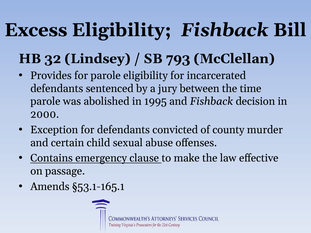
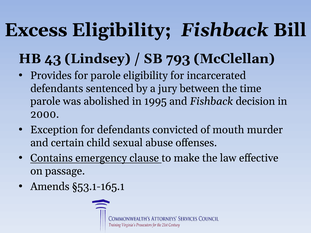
32: 32 -> 43
county: county -> mouth
